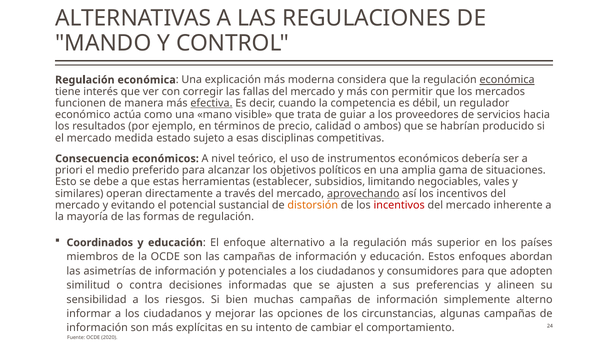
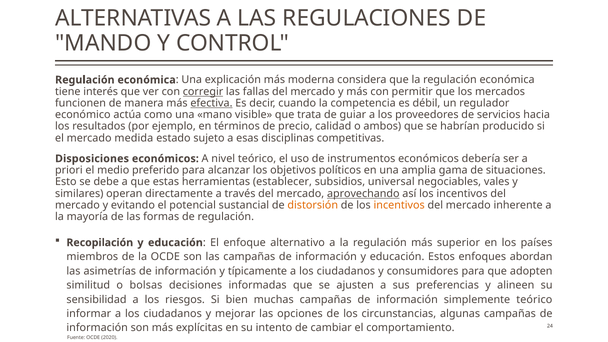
económica at (507, 80) underline: present -> none
corregir underline: none -> present
Consecuencia: Consecuencia -> Disposiciones
limitando: limitando -> universal
incentivos at (399, 205) colour: red -> orange
Coordinados: Coordinados -> Recopilación
potenciales: potenciales -> típicamente
contra: contra -> bolsas
simplemente alterno: alterno -> teórico
